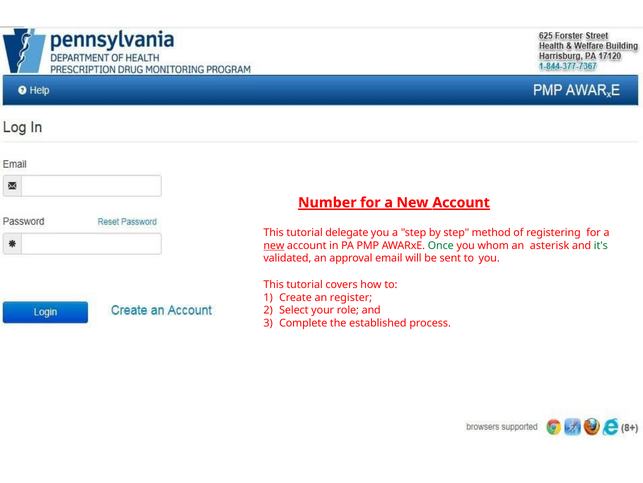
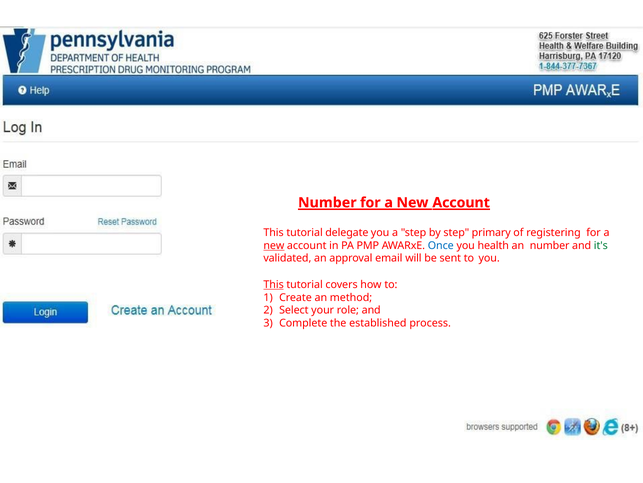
method: method -> primary
Once colour: green -> blue
whom: whom -> health
an asterisk: asterisk -> number
This at (274, 284) underline: none -> present
register: register -> method
